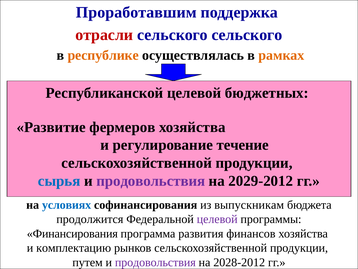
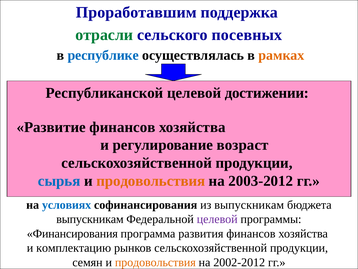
отрасли colour: red -> green
сельского сельского: сельского -> посевных
республике colour: orange -> blue
бюджетных: бюджетных -> достижении
Развитие фермеров: фермеров -> финансов
течение: течение -> возраст
продовольствия at (151, 181) colour: purple -> orange
2029-2012: 2029-2012 -> 2003-2012
продолжится at (90, 219): продолжится -> выпускникам
путем: путем -> семян
продовольствия at (155, 262) colour: purple -> orange
2028-2012: 2028-2012 -> 2002-2012
